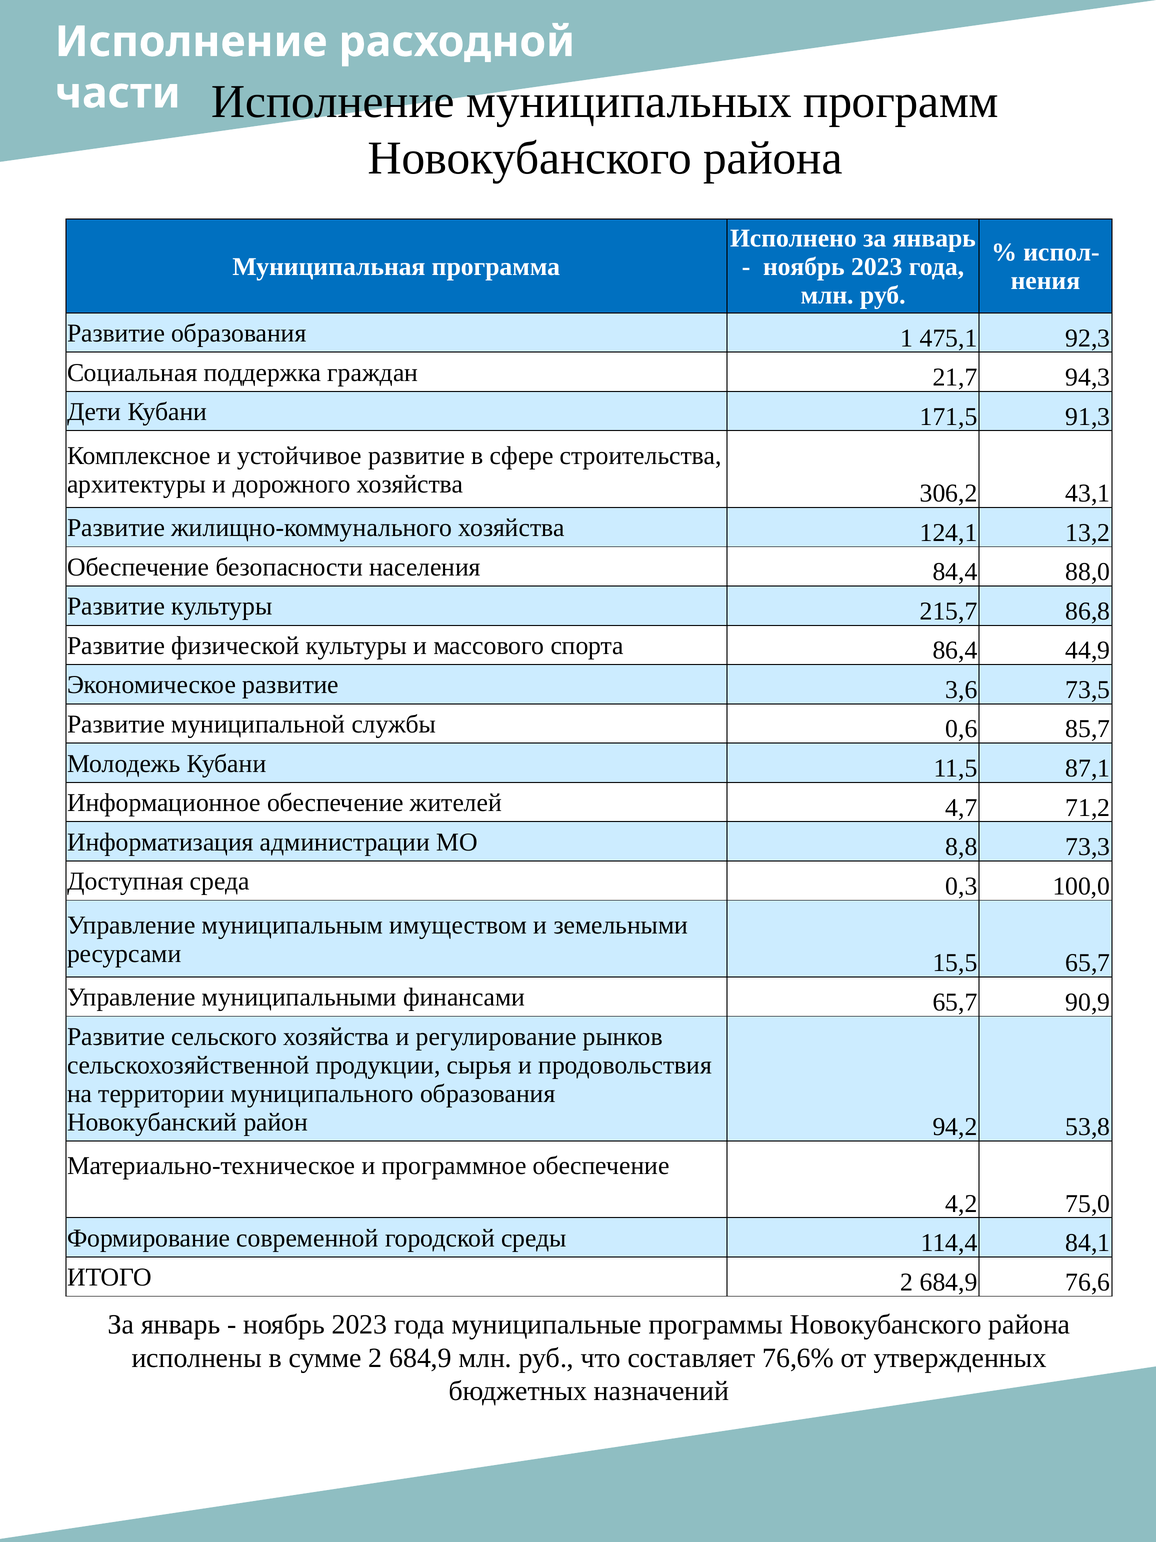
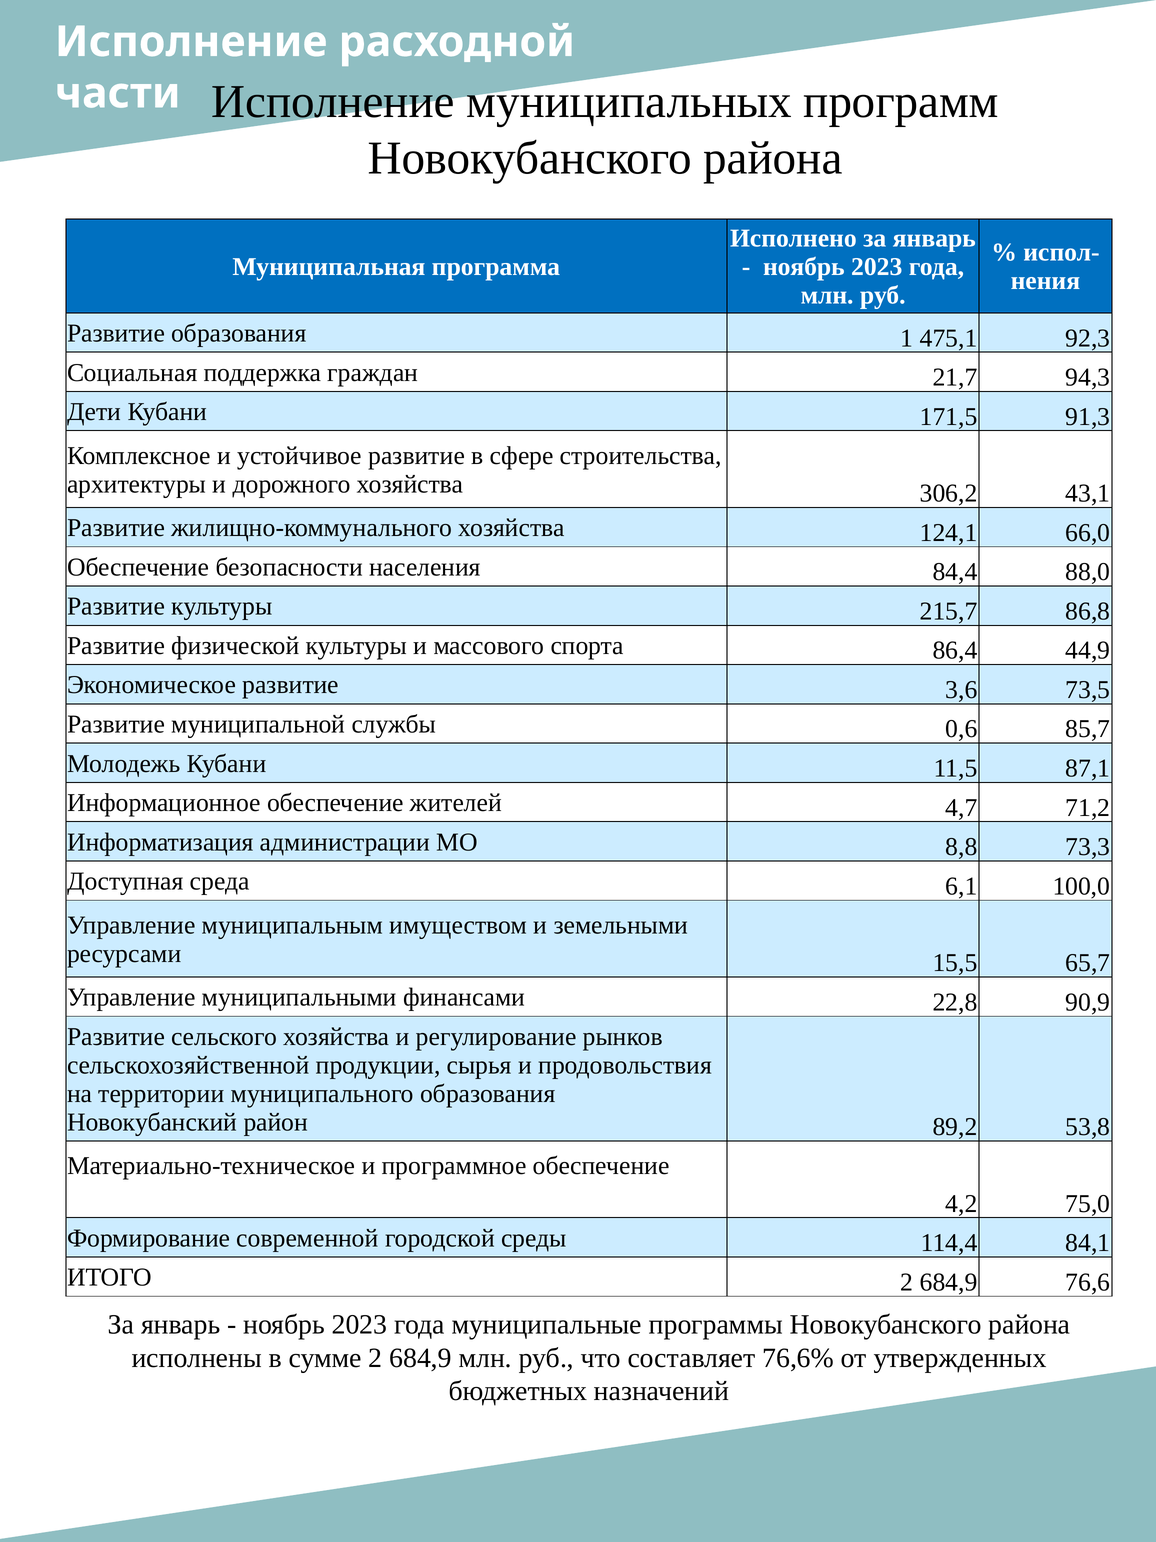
13,2: 13,2 -> 66,0
0,3: 0,3 -> 6,1
финансами 65,7: 65,7 -> 22,8
94,2: 94,2 -> 89,2
